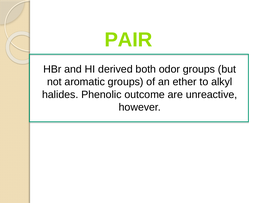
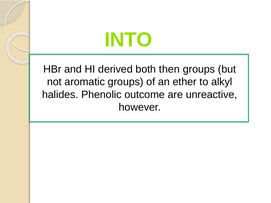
PAIR: PAIR -> INTO
odor: odor -> then
